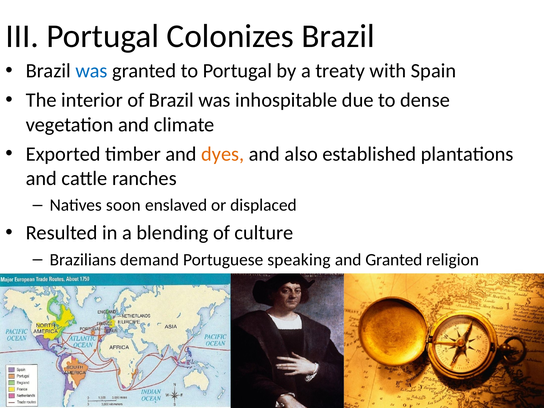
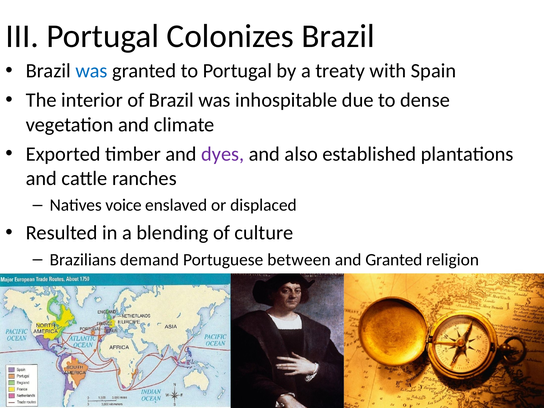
dyes colour: orange -> purple
soon: soon -> voice
speaking: speaking -> between
